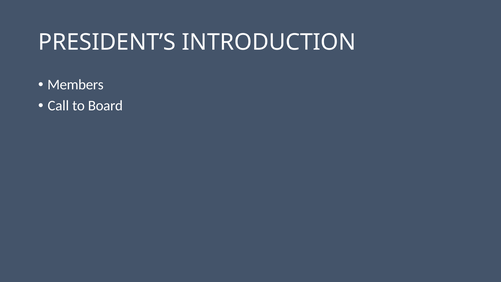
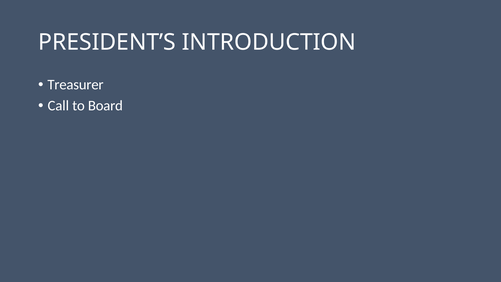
Members: Members -> Treasurer
